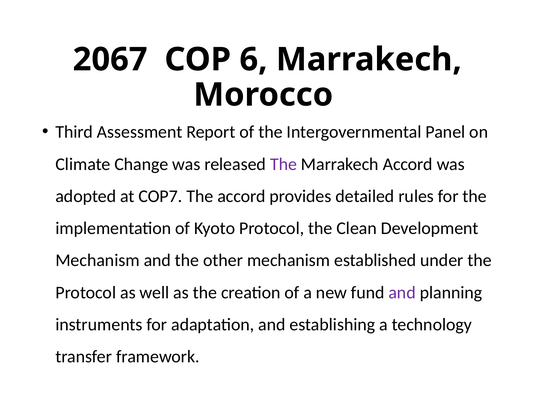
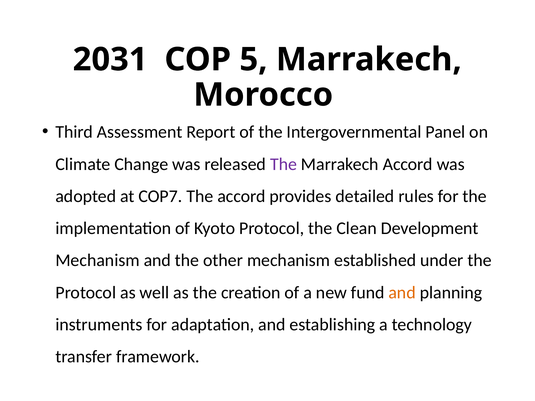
2067: 2067 -> 2031
6: 6 -> 5
and at (402, 293) colour: purple -> orange
